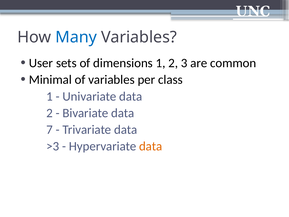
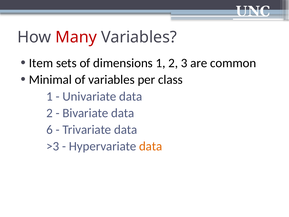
Many colour: blue -> red
User: User -> Item
7: 7 -> 6
